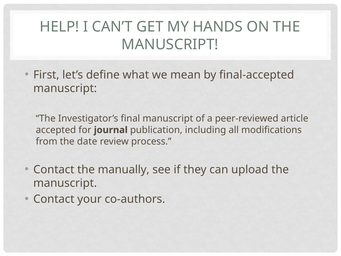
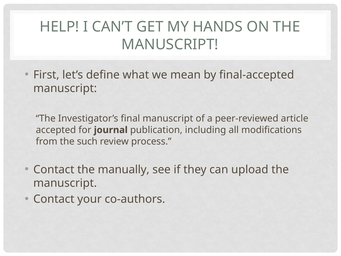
date: date -> such
